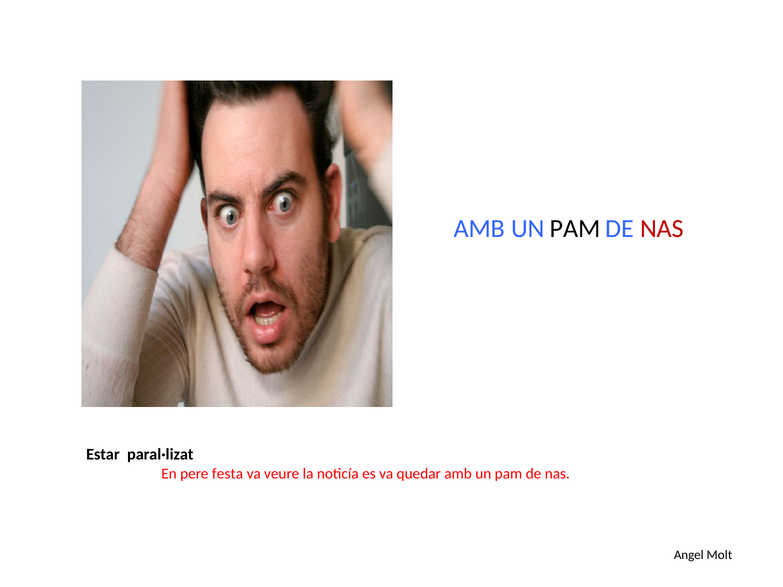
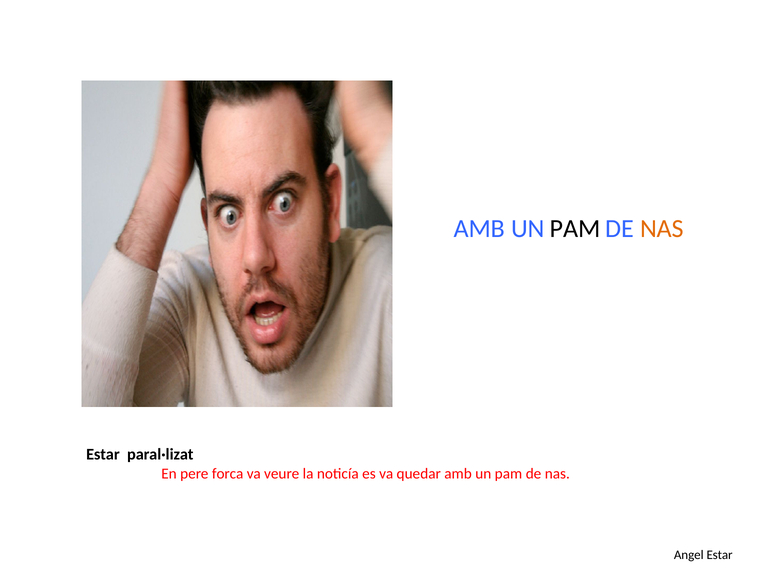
NAS at (662, 229) colour: red -> orange
festa: festa -> forca
Angel Molt: Molt -> Estar
